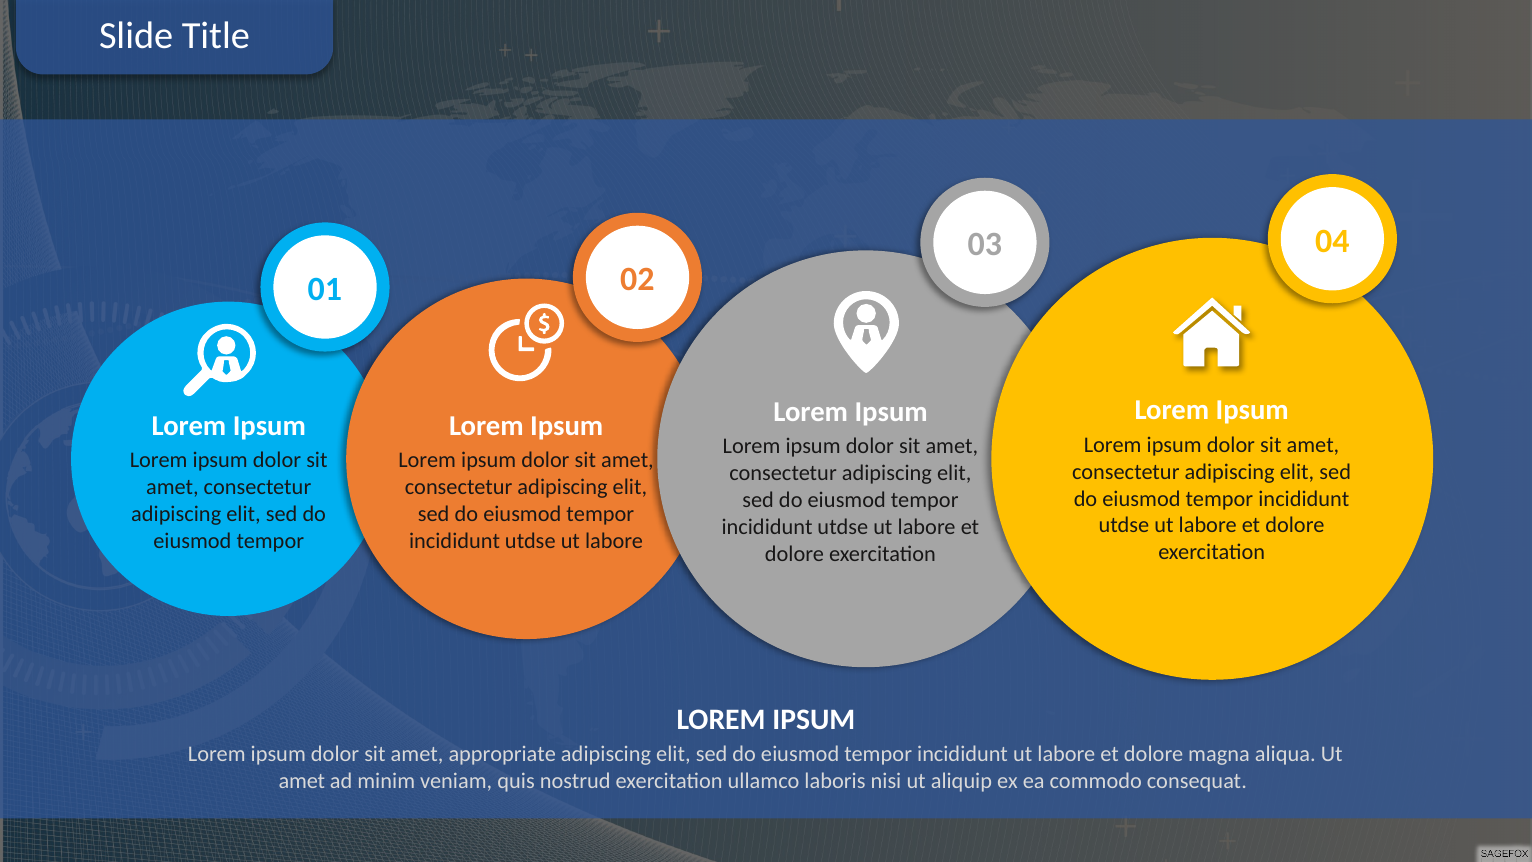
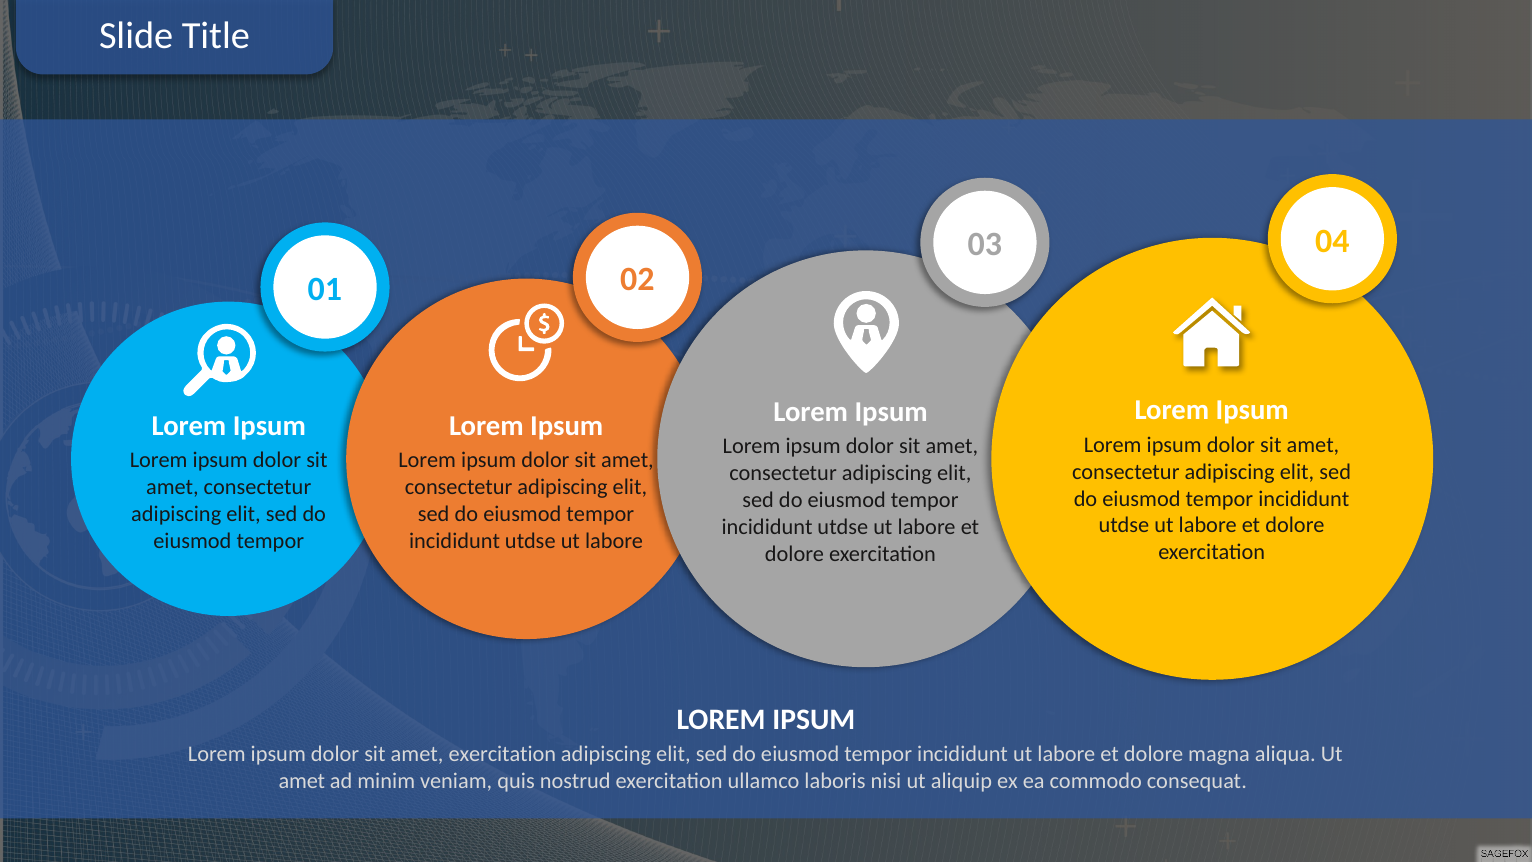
amet appropriate: appropriate -> exercitation
